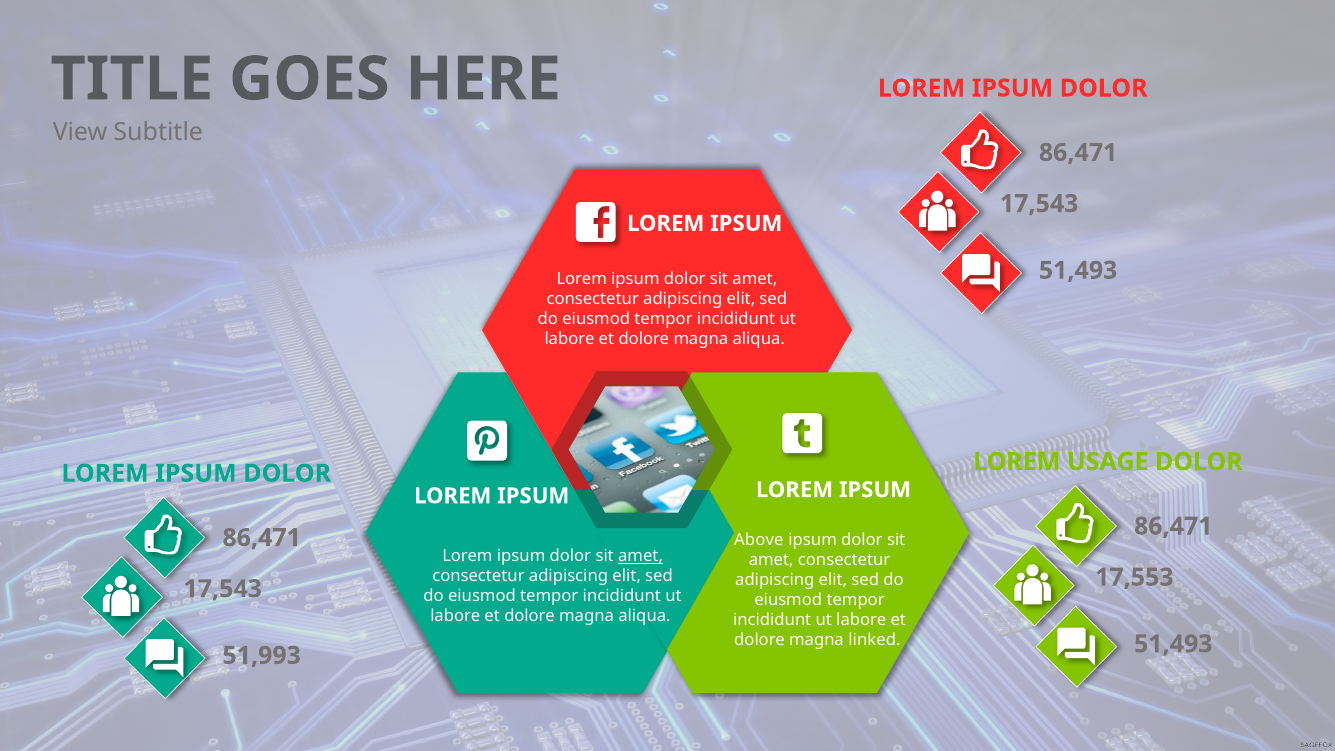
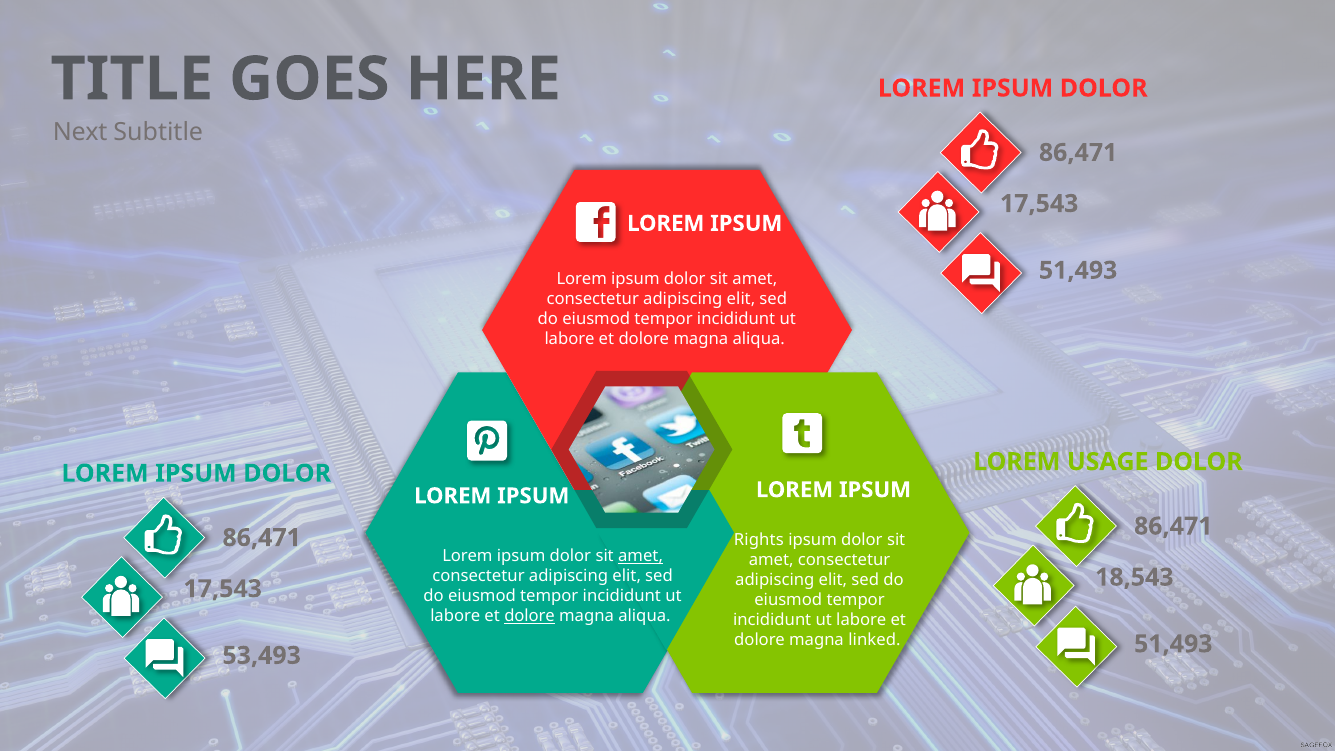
View: View -> Next
Above: Above -> Rights
17,553: 17,553 -> 18,543
dolore at (530, 616) underline: none -> present
51,993: 51,993 -> 53,493
